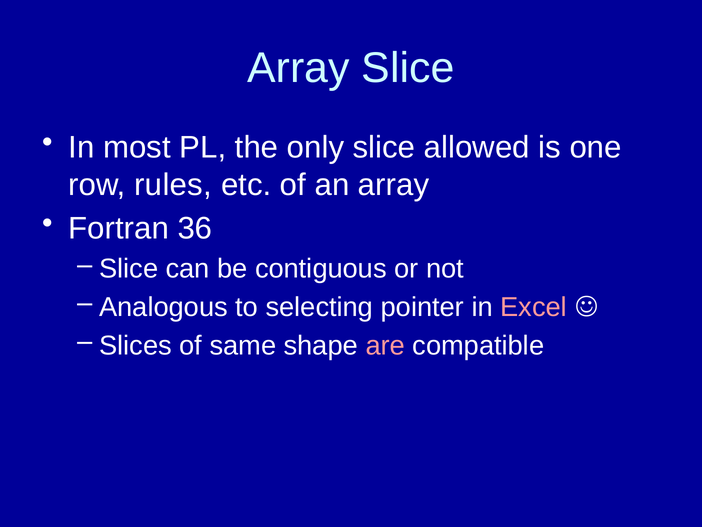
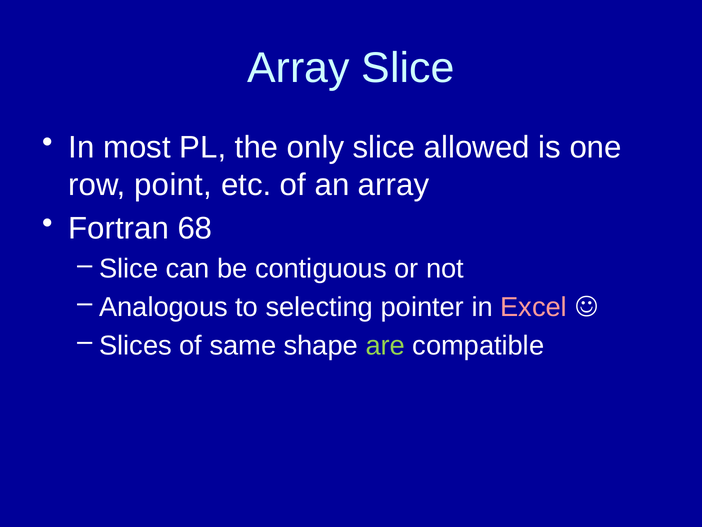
rules: rules -> point
36: 36 -> 68
are colour: pink -> light green
